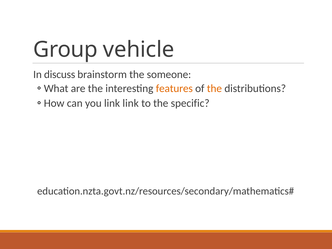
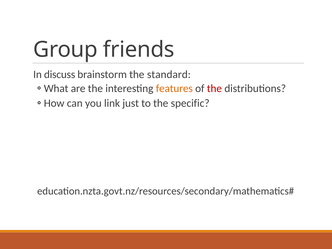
vehicle: vehicle -> friends
someone: someone -> standard
the at (214, 88) colour: orange -> red
link link: link -> just
